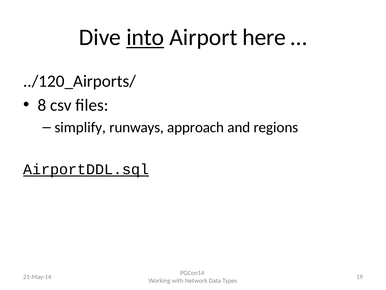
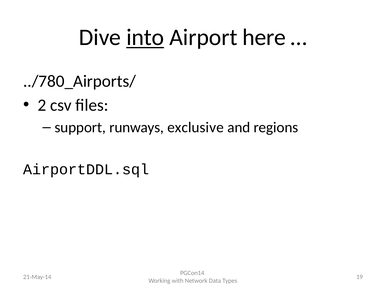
../120_Airports/: ../120_Airports/ -> ../780_Airports/
8: 8 -> 2
simplify: simplify -> support
approach: approach -> exclusive
AirportDDL.sql underline: present -> none
